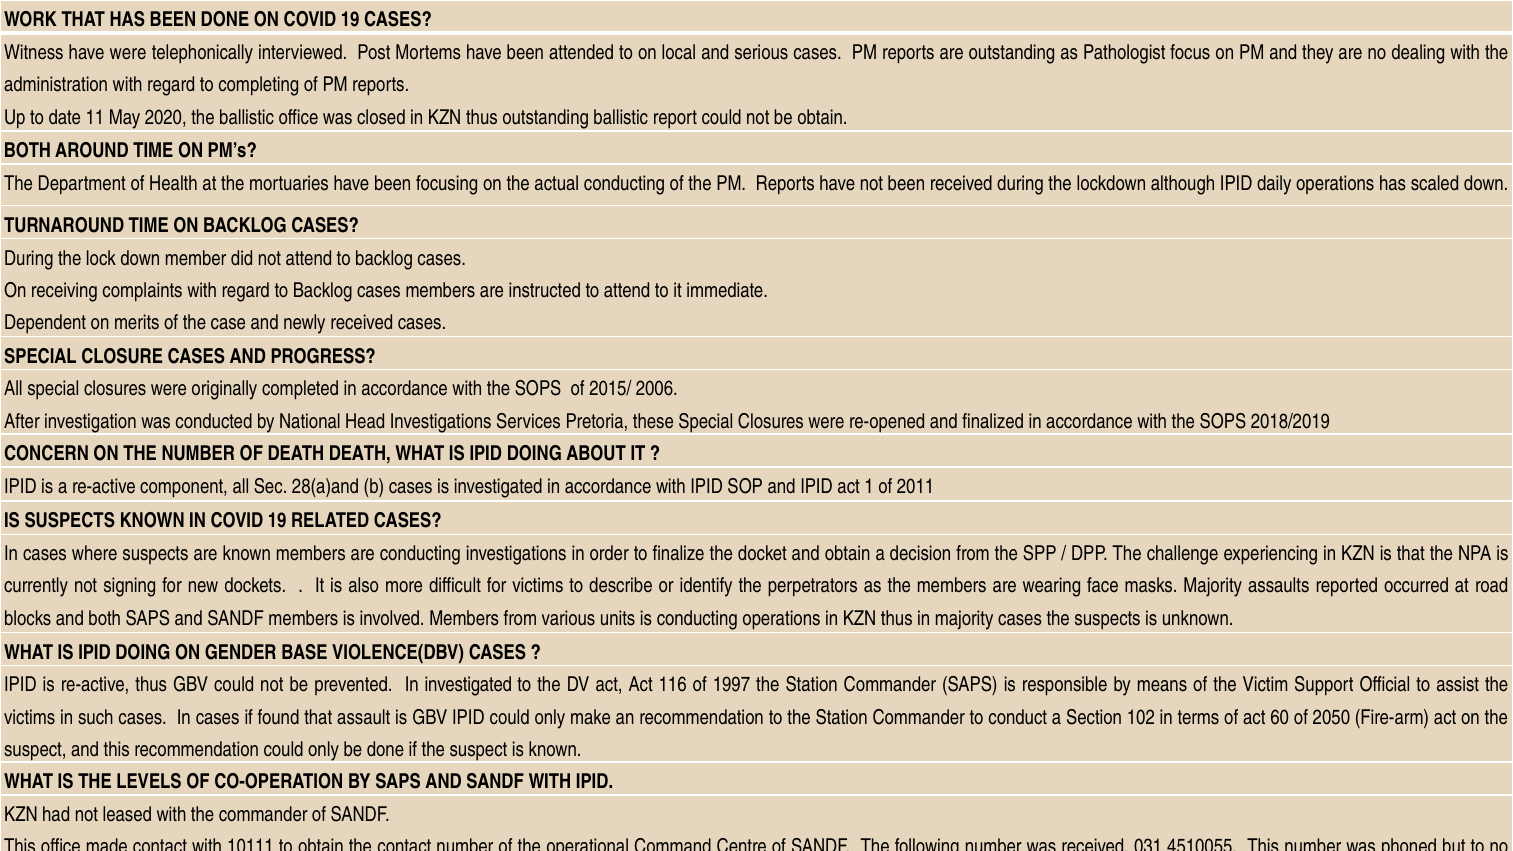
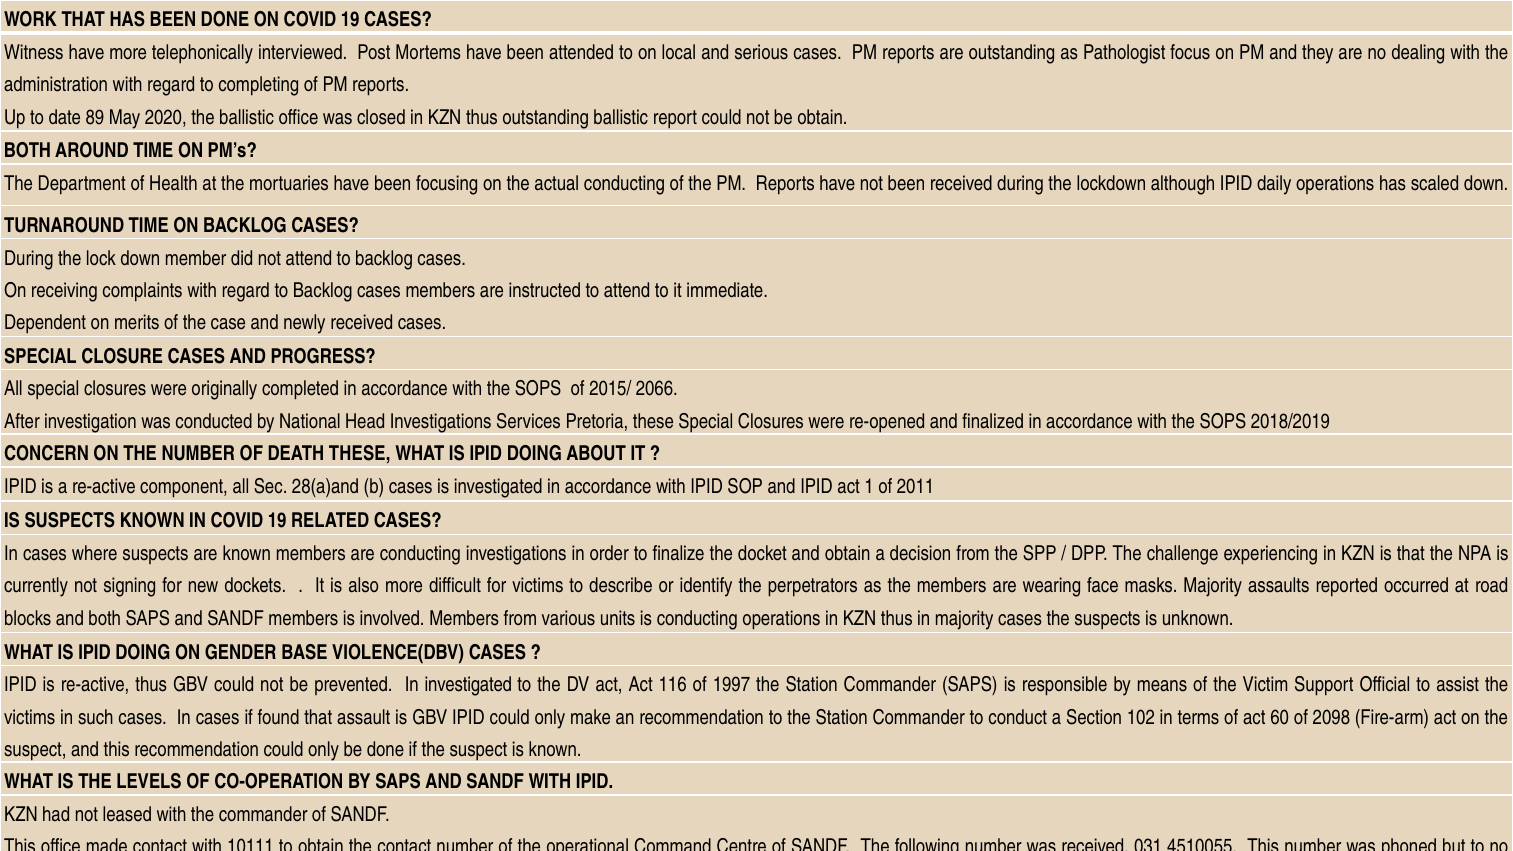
have were: were -> more
11: 11 -> 89
2006: 2006 -> 2066
DEATH DEATH: DEATH -> THESE
2050: 2050 -> 2098
